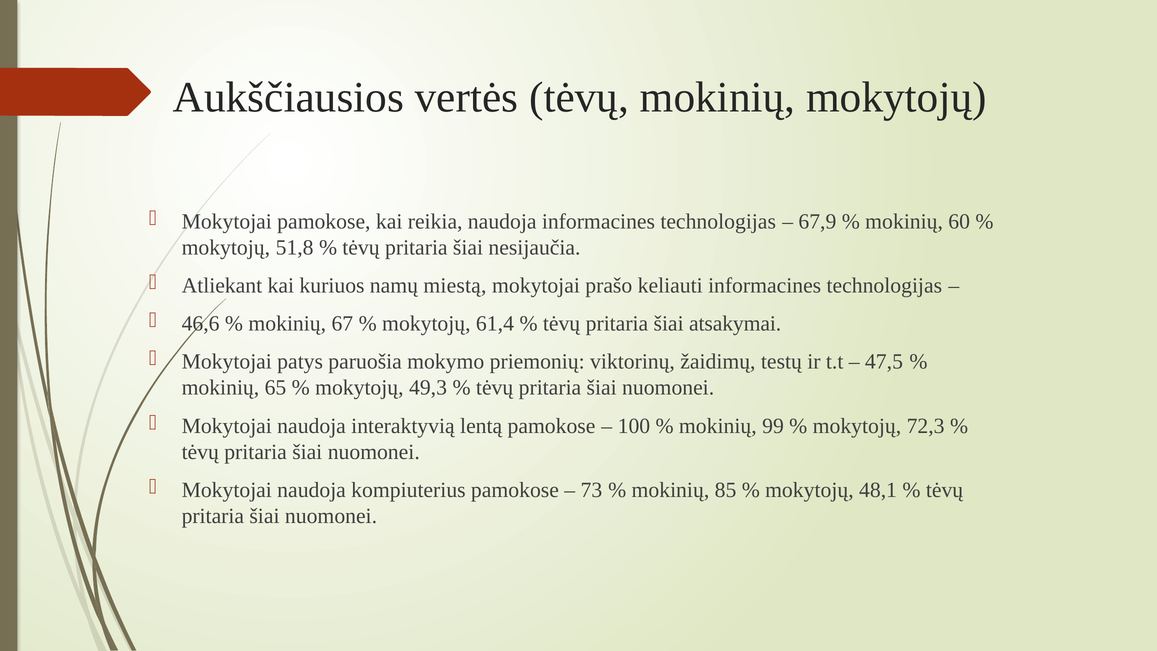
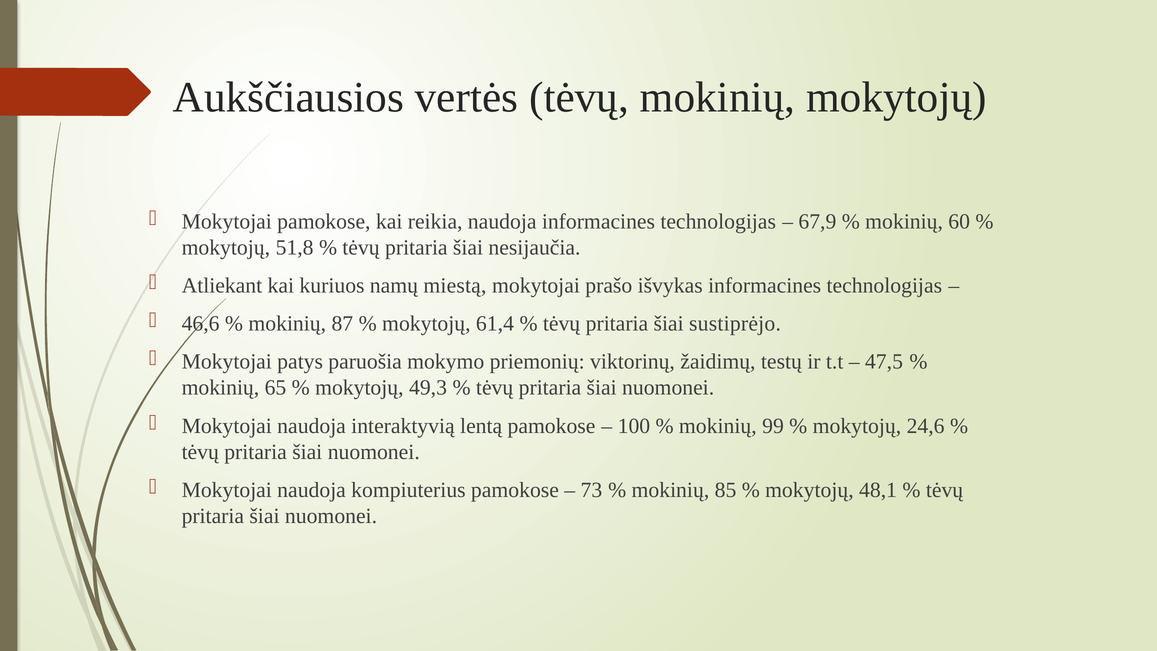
keliauti: keliauti -> išvykas
67: 67 -> 87
atsakymai: atsakymai -> sustiprėjo
72,3: 72,3 -> 24,6
